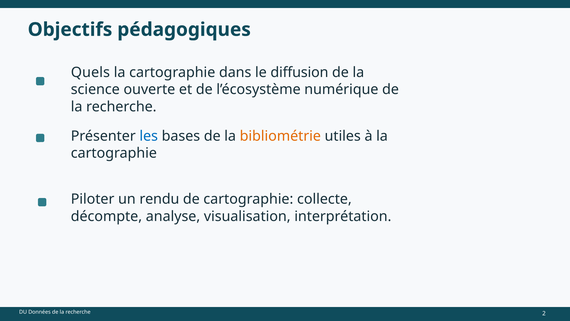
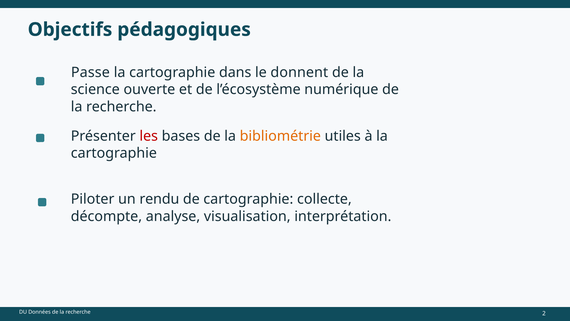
Quels: Quels -> Passe
diffusion: diffusion -> donnent
les colour: blue -> red
